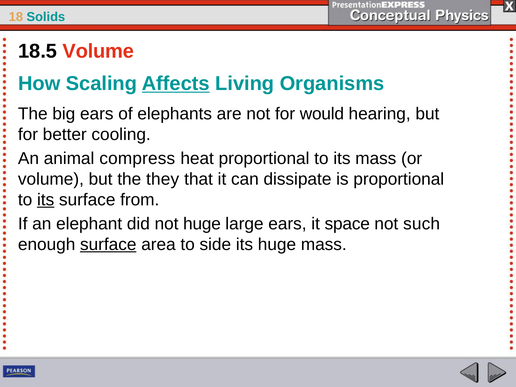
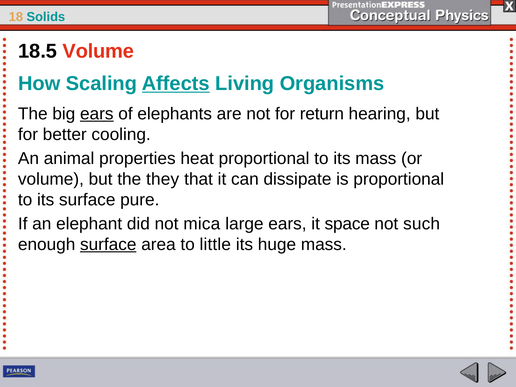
ears at (97, 114) underline: none -> present
would: would -> return
compress: compress -> properties
its at (46, 200) underline: present -> none
from: from -> pure
not huge: huge -> mica
side: side -> little
